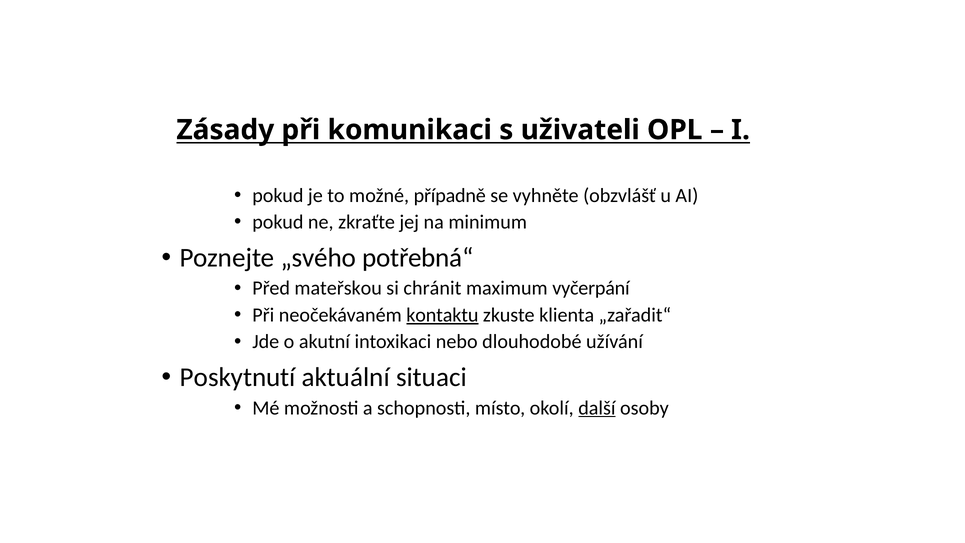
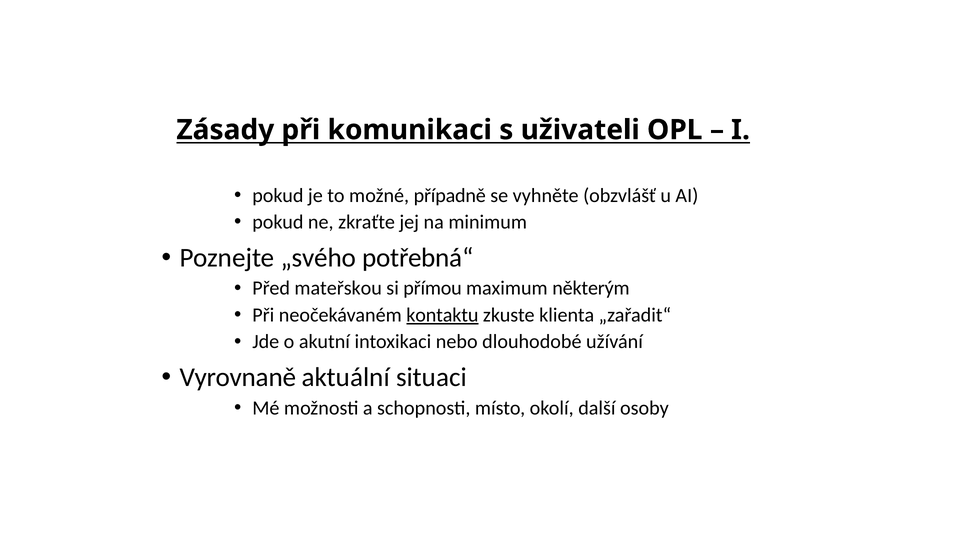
chránit: chránit -> přímou
vyčerpání: vyčerpání -> některým
Poskytnutí: Poskytnutí -> Vyrovnaně
další underline: present -> none
